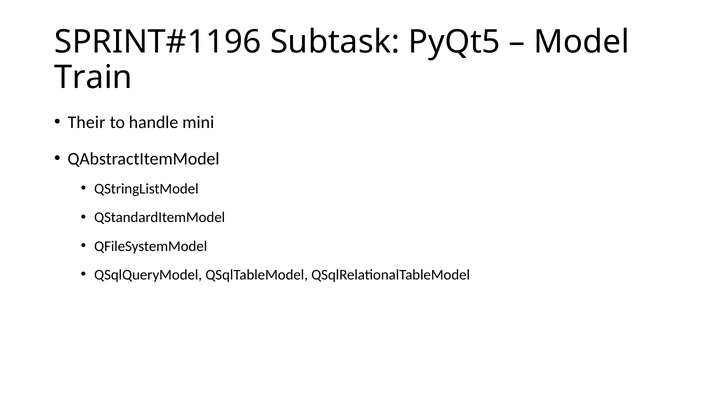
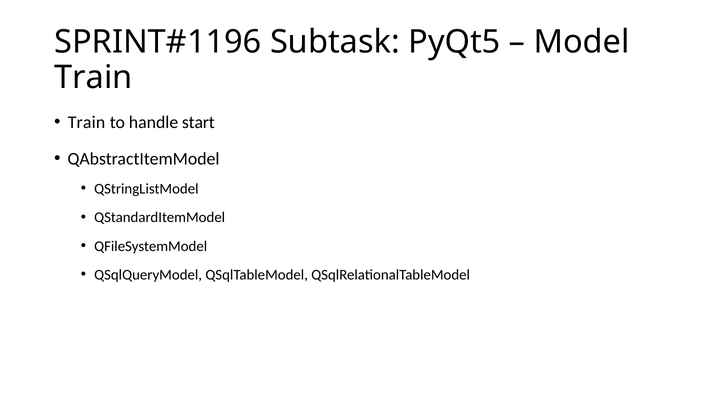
Their at (87, 123): Their -> Train
mini: mini -> start
